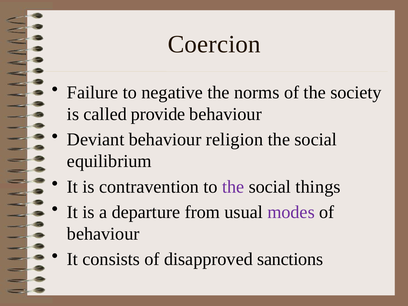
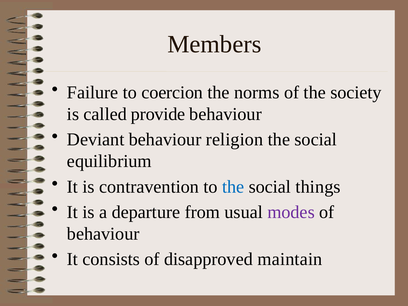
Coercion: Coercion -> Members
negative: negative -> coercion
the at (233, 187) colour: purple -> blue
sanctions: sanctions -> maintain
